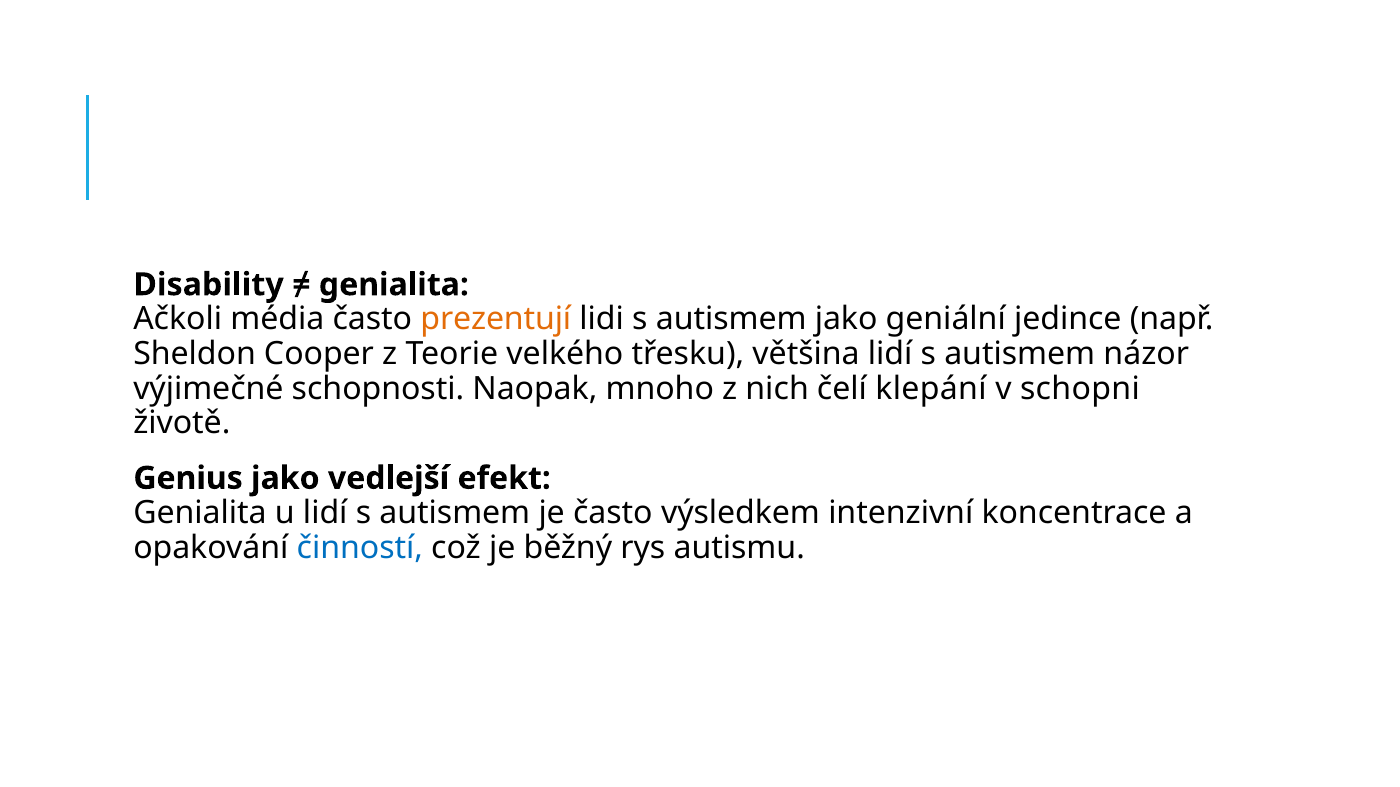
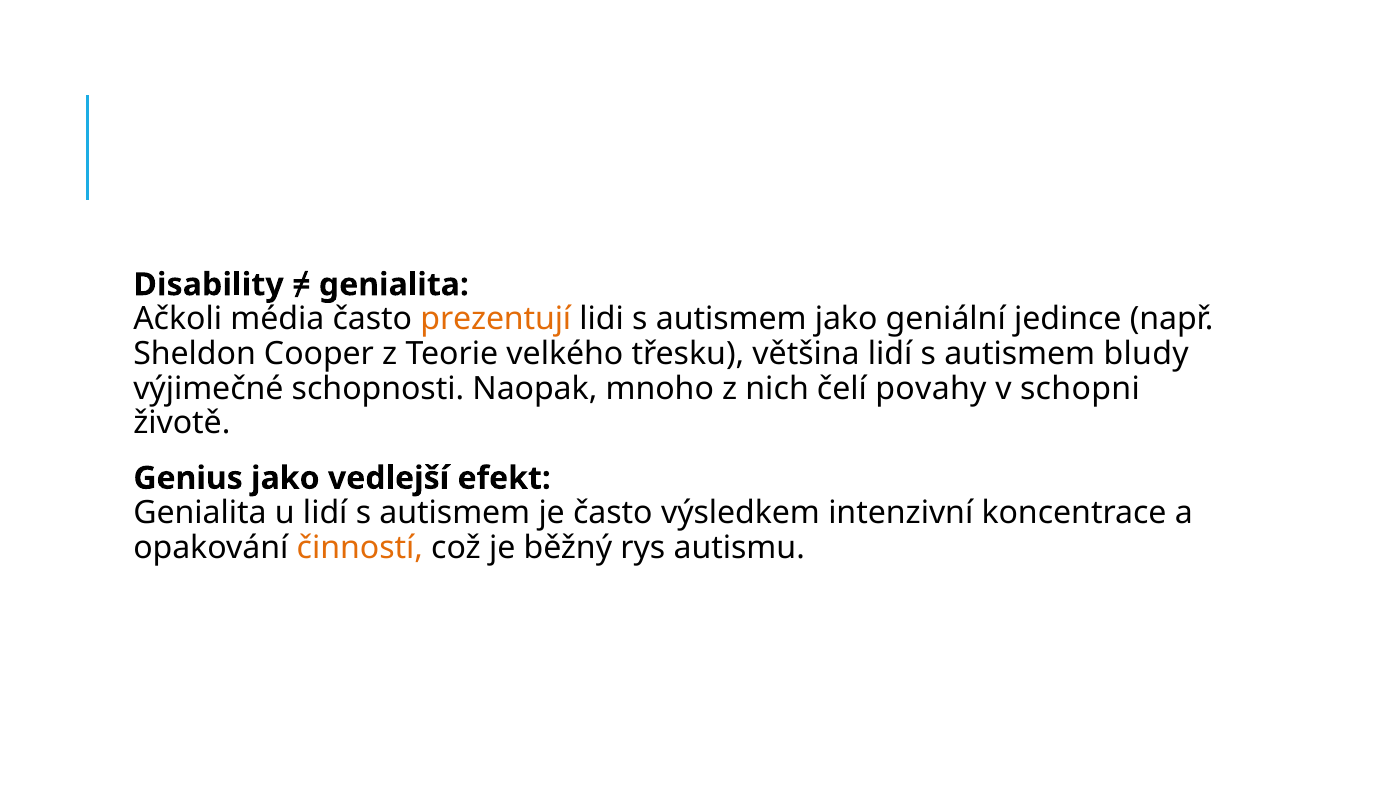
názor: názor -> bludy
klepání: klepání -> povahy
činností colour: blue -> orange
